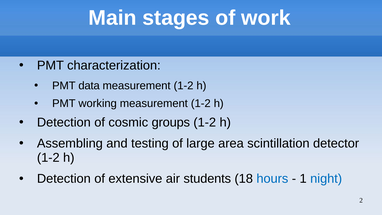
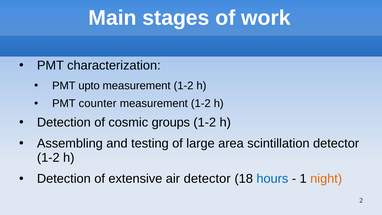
data: data -> upto
working: working -> counter
air students: students -> detector
night colour: blue -> orange
